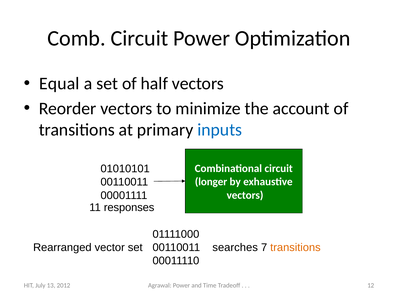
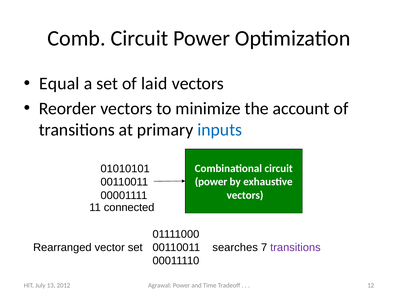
half: half -> laid
longer at (211, 182): longer -> power
responses: responses -> connected
transitions at (295, 247) colour: orange -> purple
